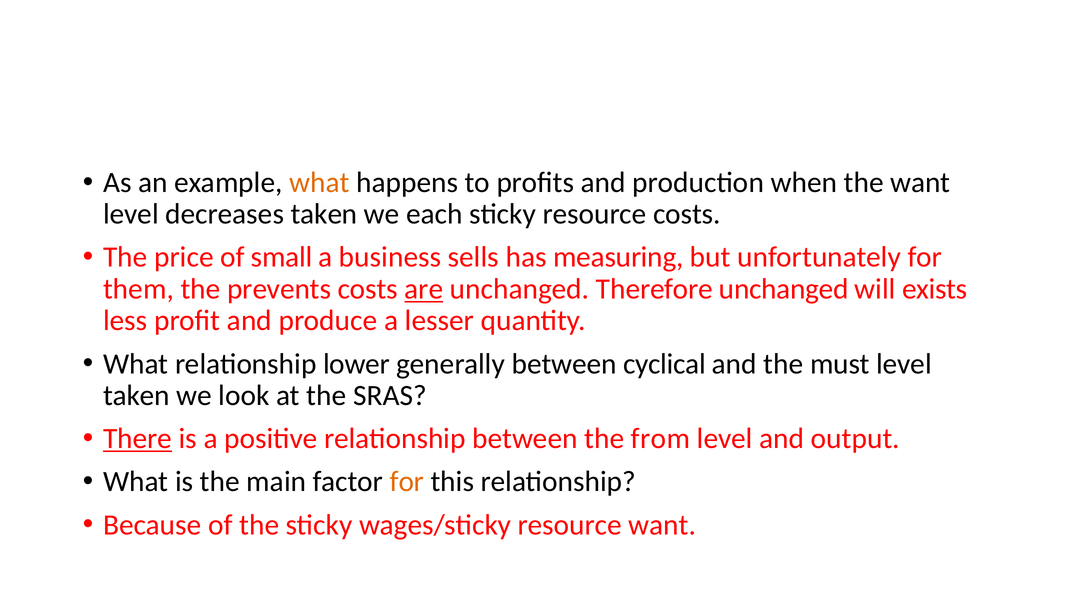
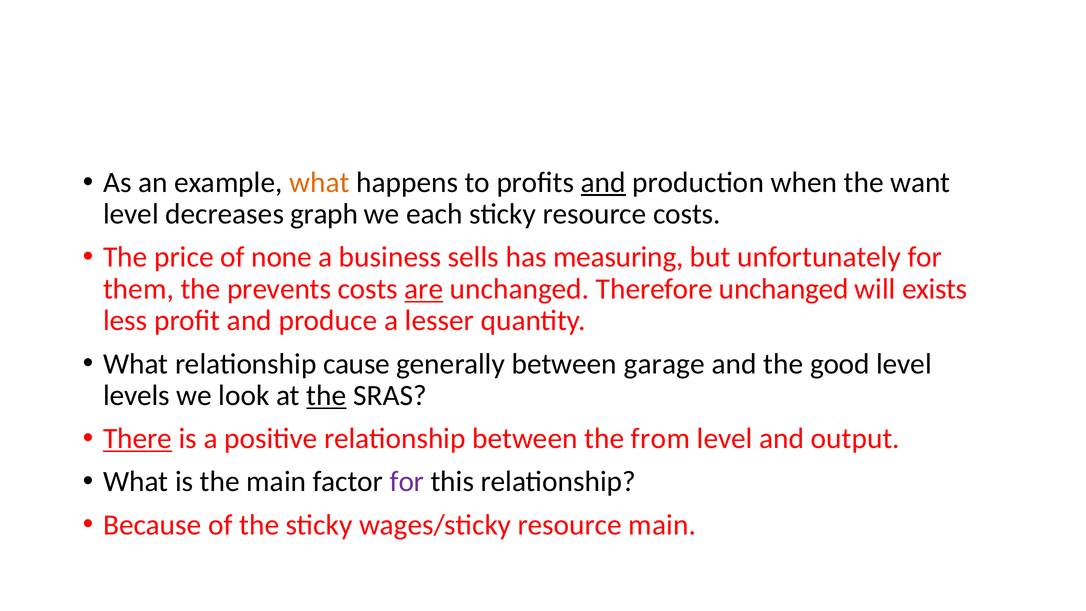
and at (603, 182) underline: none -> present
decreases taken: taken -> graph
small: small -> none
lower: lower -> cause
cyclical: cyclical -> garage
must: must -> good
taken at (136, 395): taken -> levels
the at (326, 395) underline: none -> present
for at (407, 482) colour: orange -> purple
resource want: want -> main
